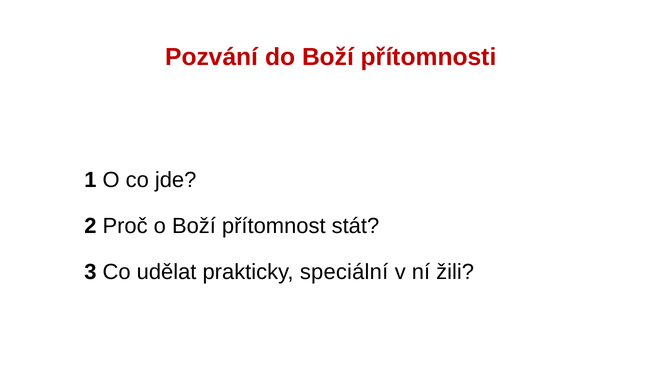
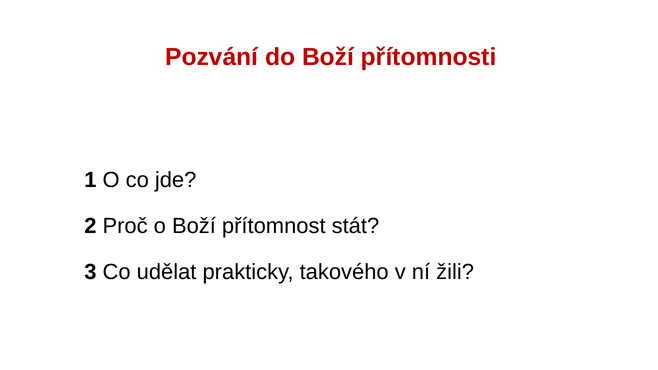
speciální: speciální -> takového
